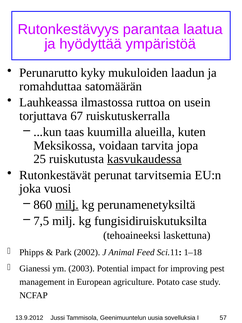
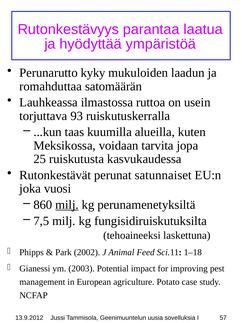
67: 67 -> 93
kasvukaudessa underline: present -> none
tarvitsemia: tarvitsemia -> satunnaiset
